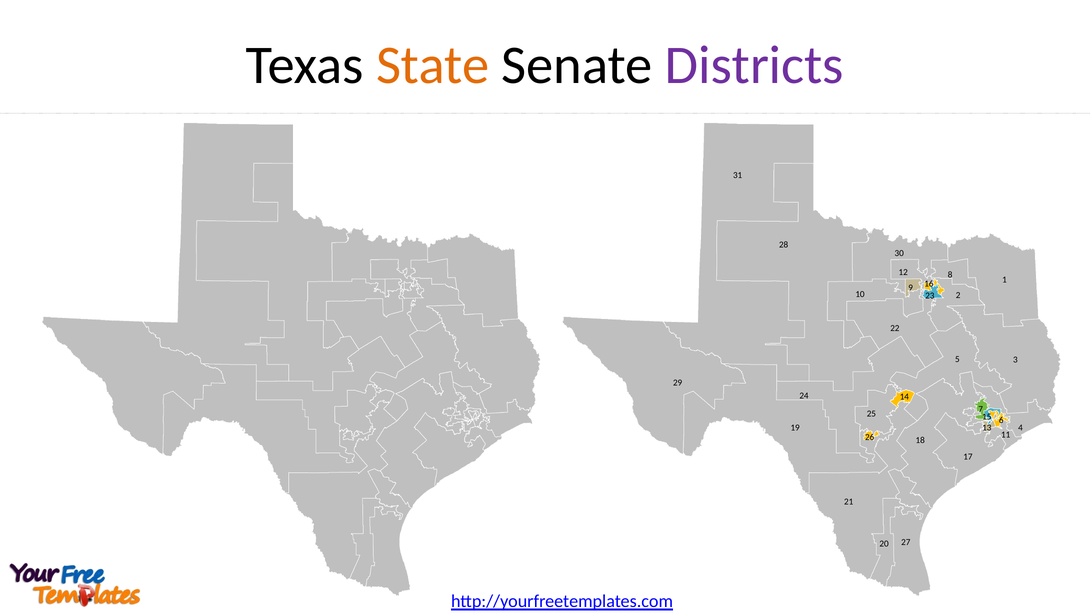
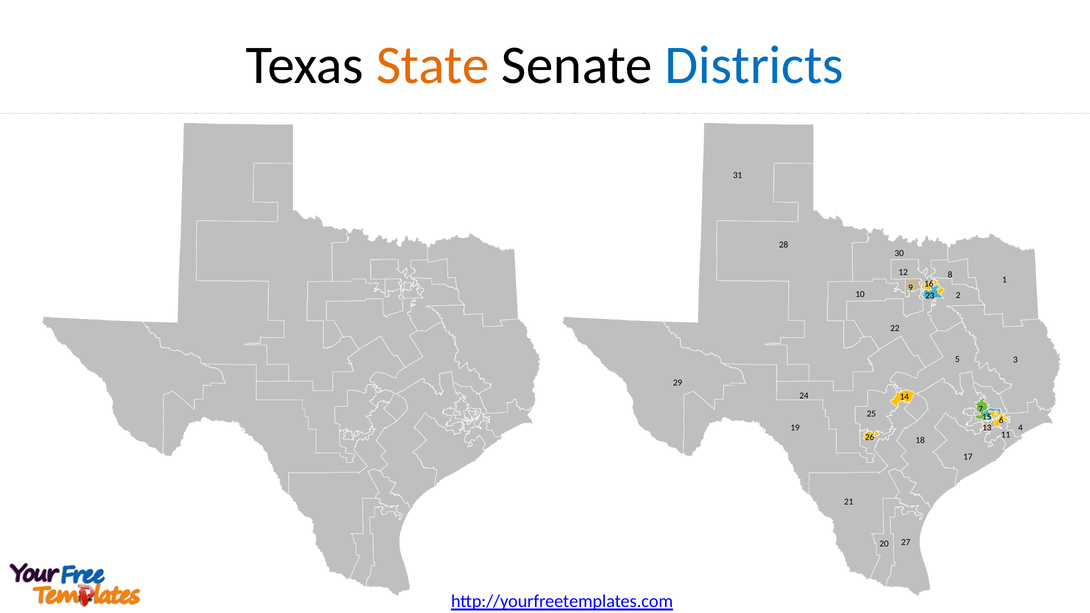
Districts colour: purple -> blue
